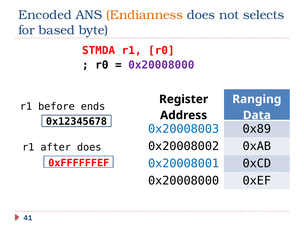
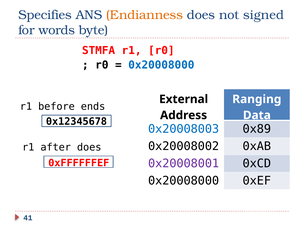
Encoded: Encoded -> Specifies
selects: selects -> signed
based: based -> words
STMDA: STMDA -> STMFA
0x20008000 at (161, 65) colour: purple -> blue
Register: Register -> External
0x20008001 colour: blue -> purple
